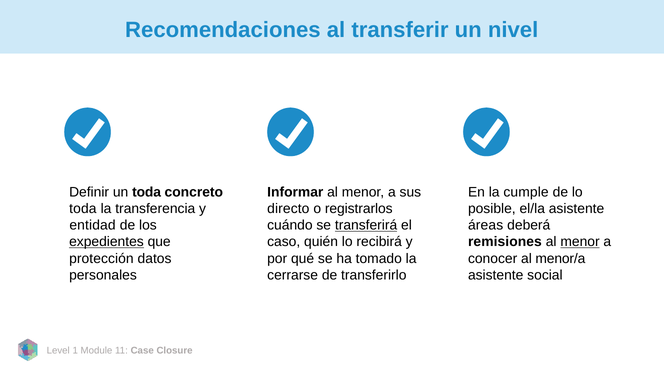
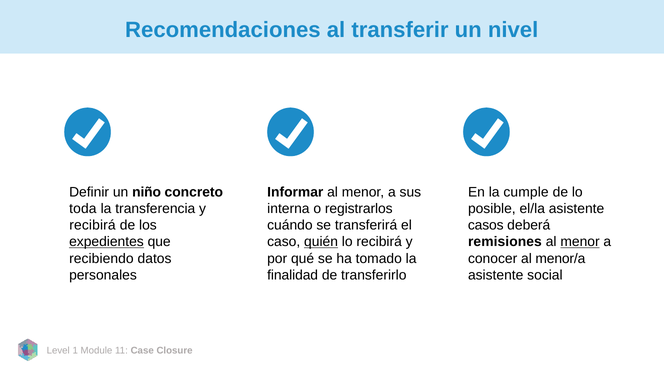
un toda: toda -> niño
directo: directo -> interna
entidad at (93, 226): entidad -> recibirá
transferirá underline: present -> none
áreas: áreas -> casos
quién underline: none -> present
protección: protección -> recibiendo
cerrarse: cerrarse -> finalidad
